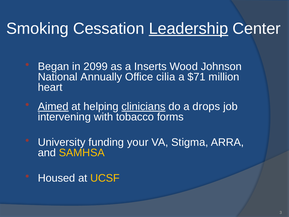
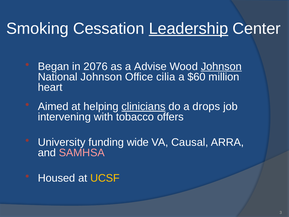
2099: 2099 -> 2076
Inserts: Inserts -> Advise
Johnson at (221, 66) underline: none -> present
National Annually: Annually -> Johnson
$71: $71 -> $60
Aimed underline: present -> none
forms: forms -> offers
your: your -> wide
Stigma: Stigma -> Causal
SAMHSA colour: yellow -> pink
